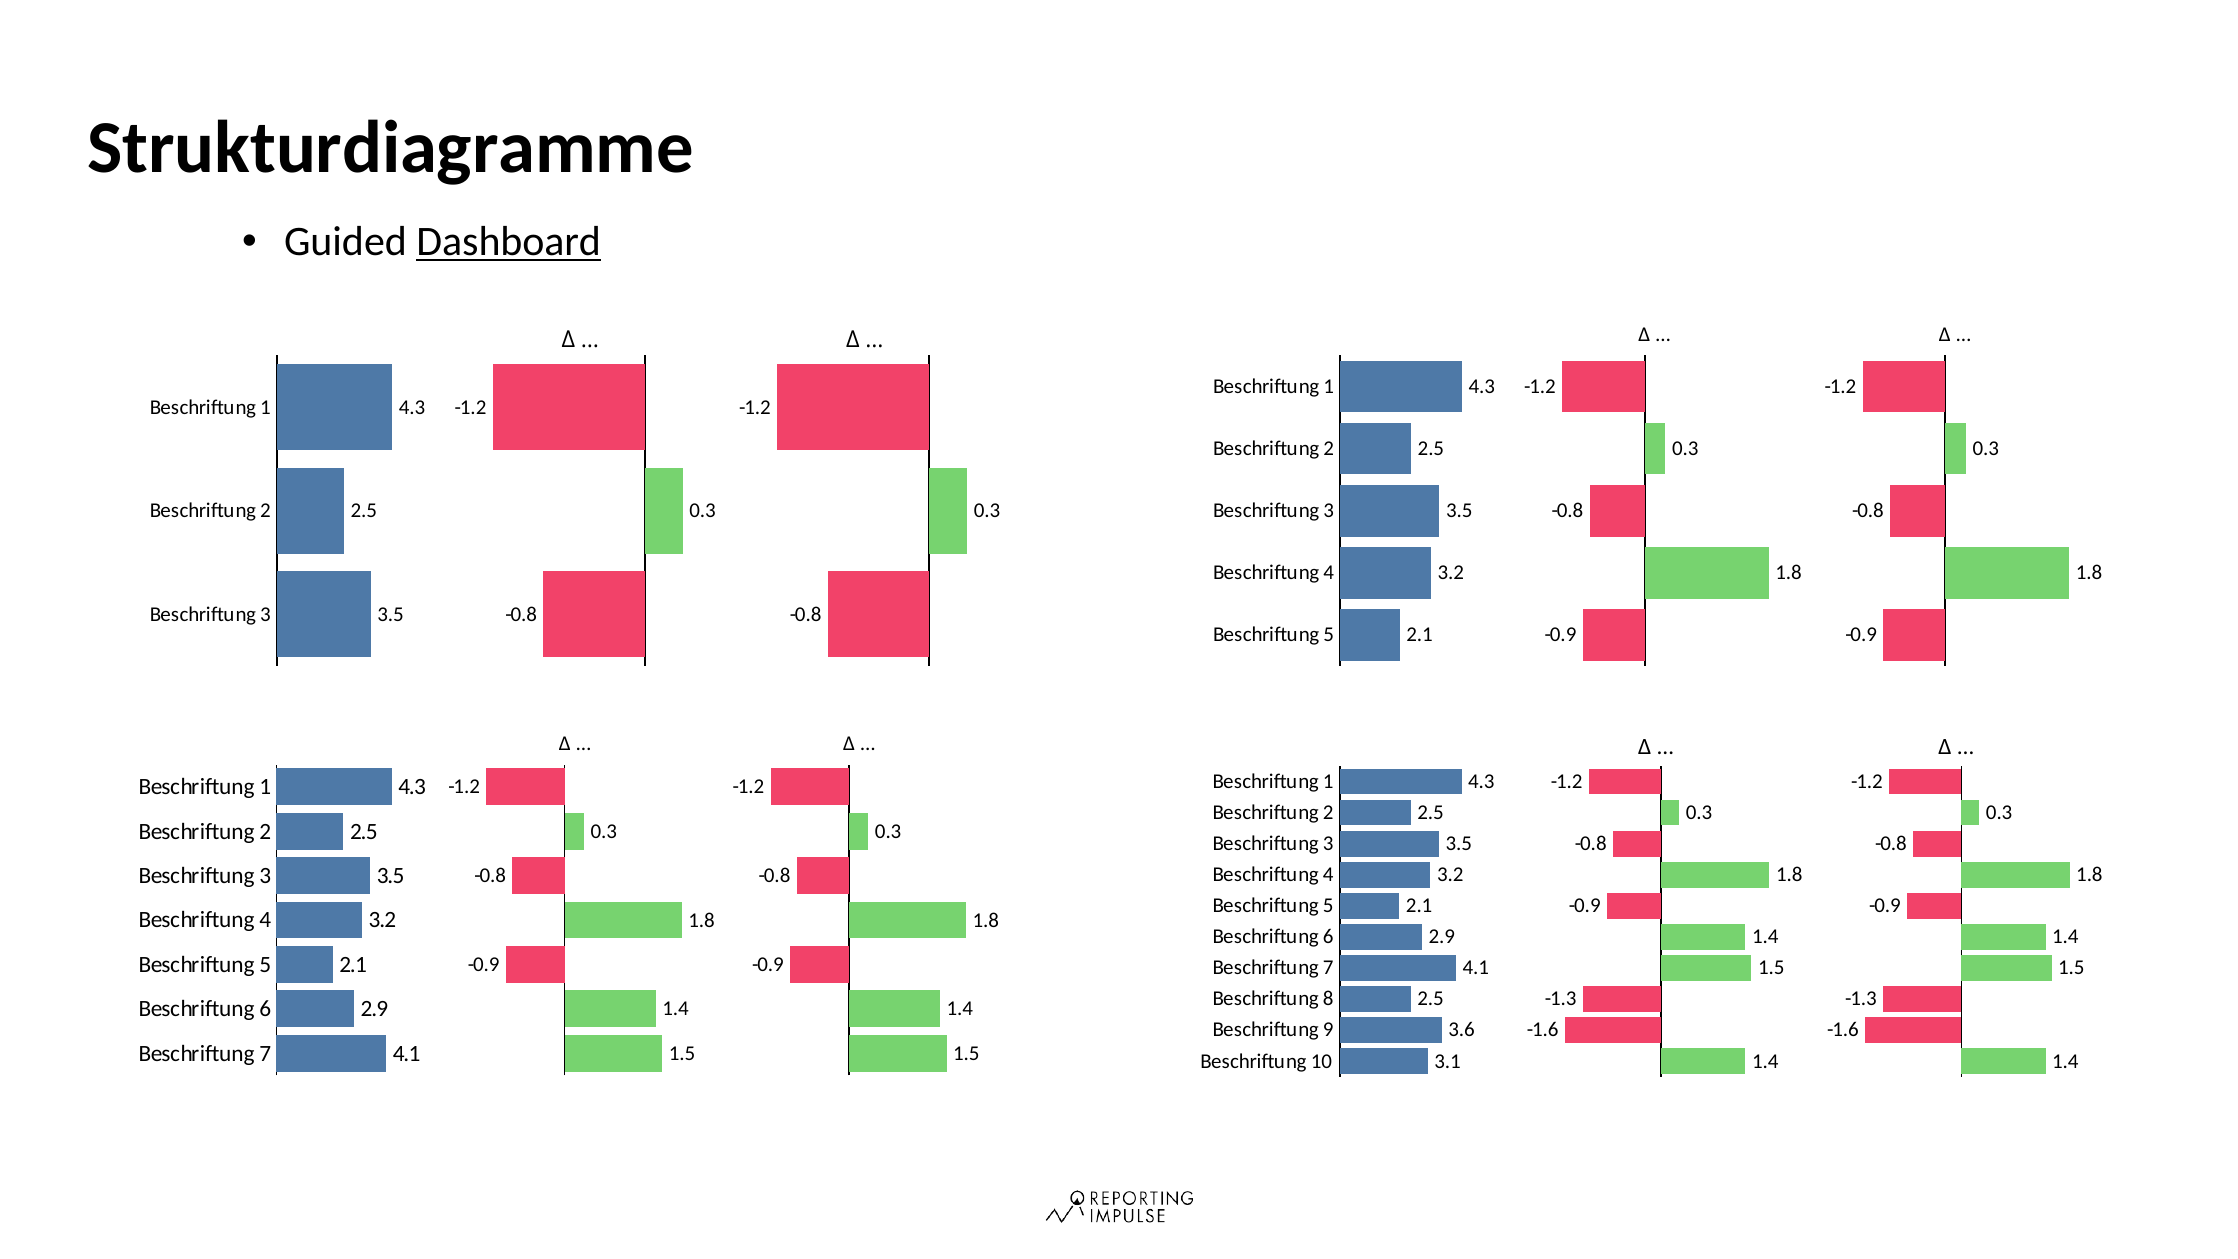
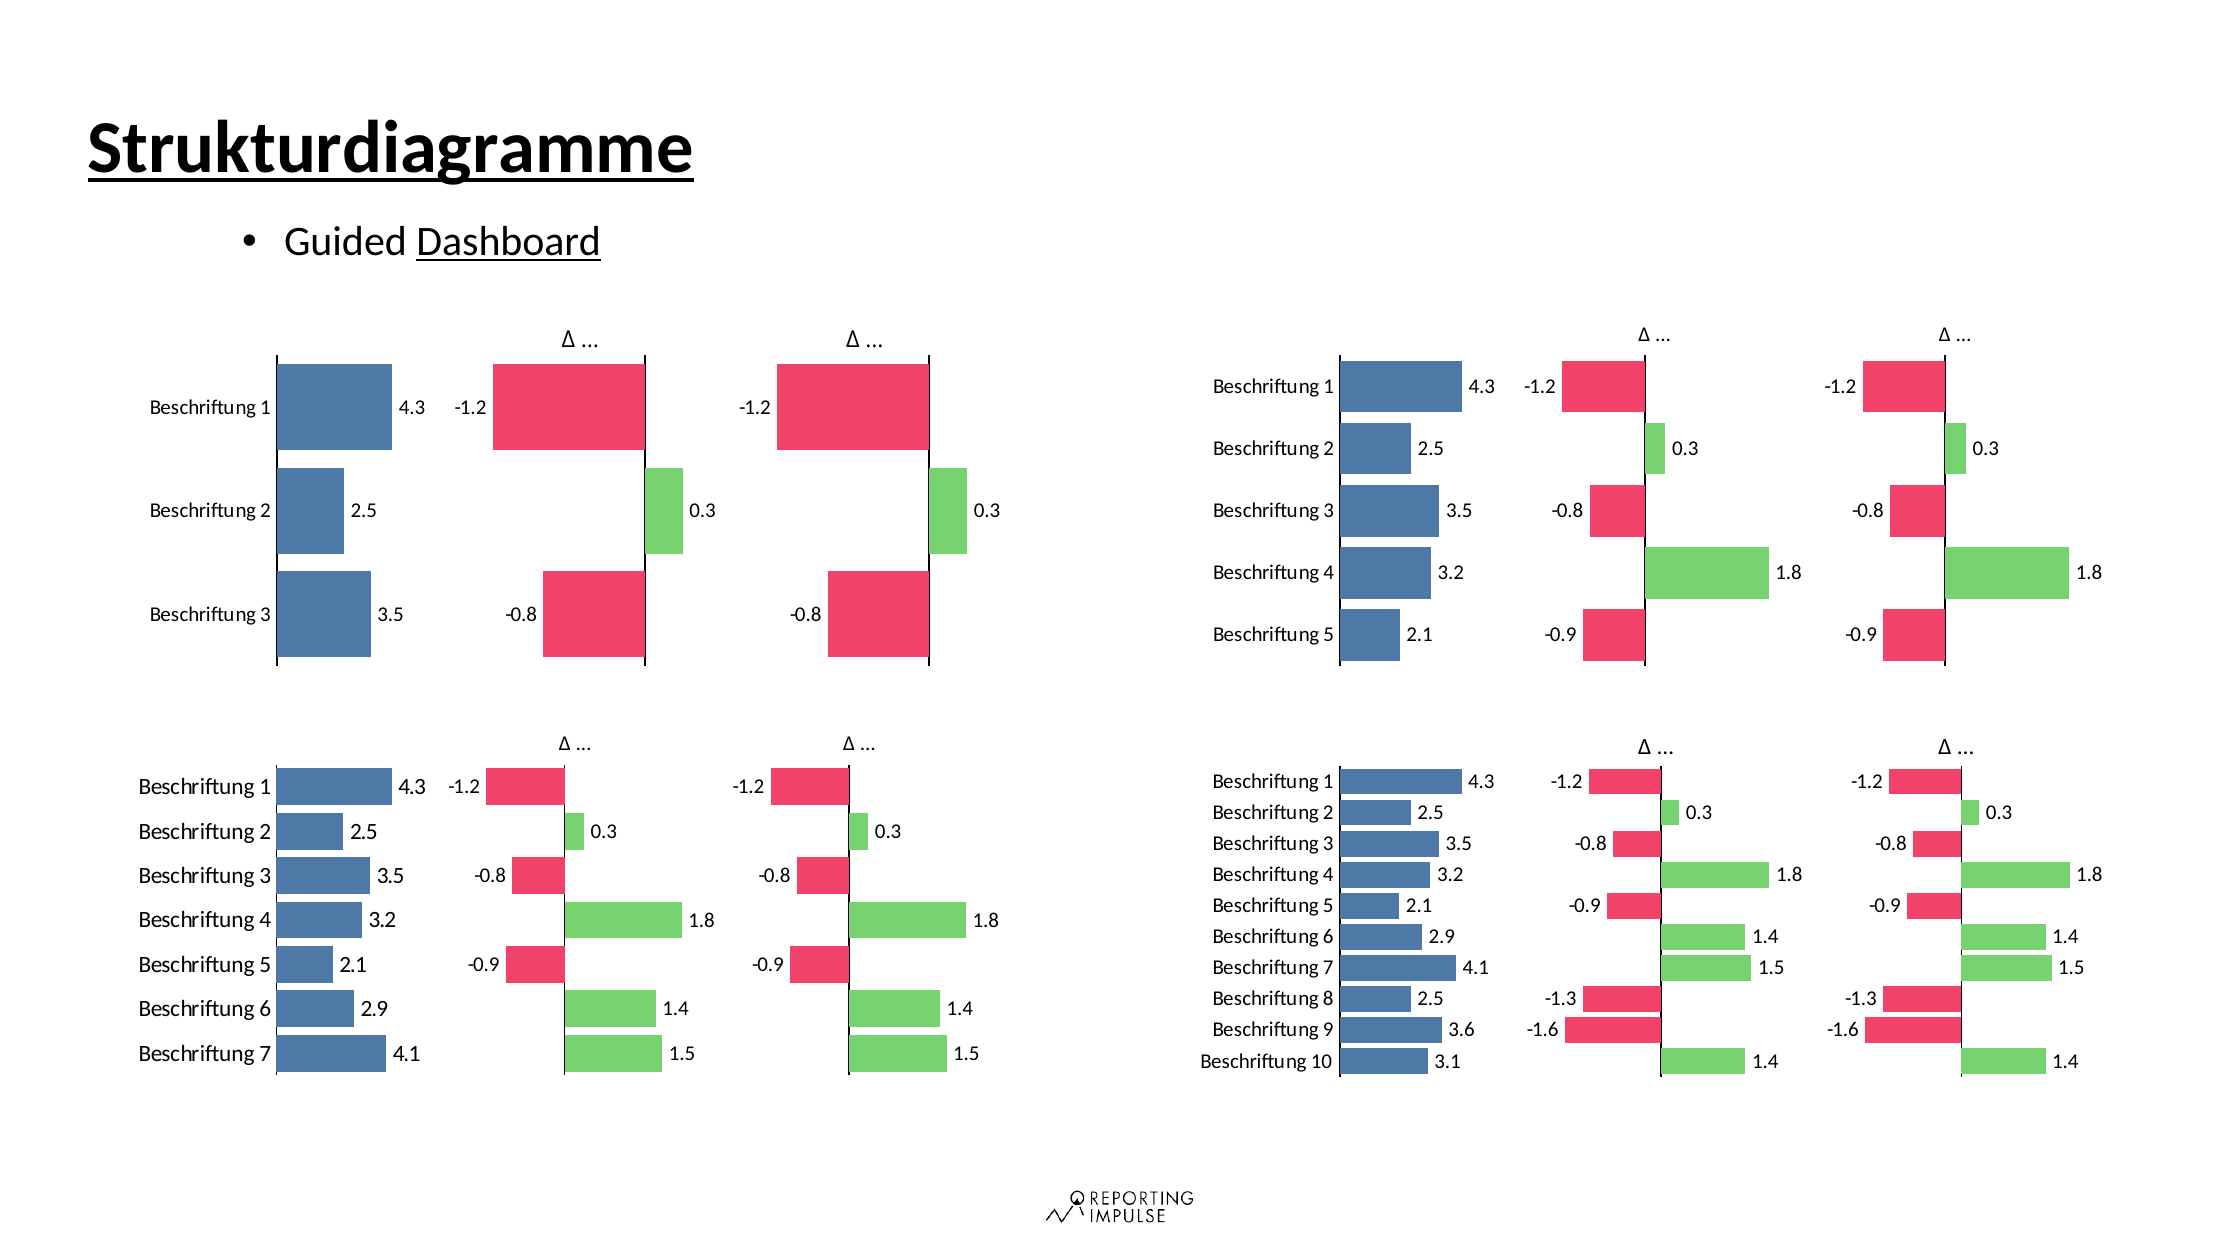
Strukturdiagramme underline: none -> present
